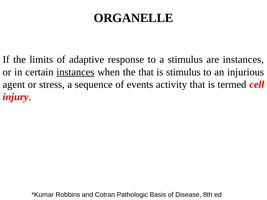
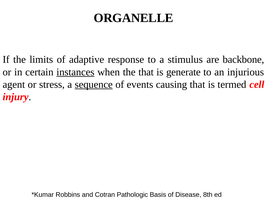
are instances: instances -> backbone
is stimulus: stimulus -> generate
sequence underline: none -> present
activity: activity -> causing
